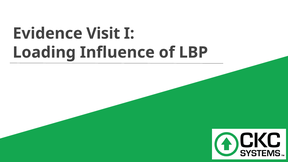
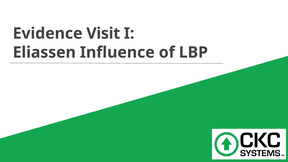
Loading: Loading -> Eliassen
